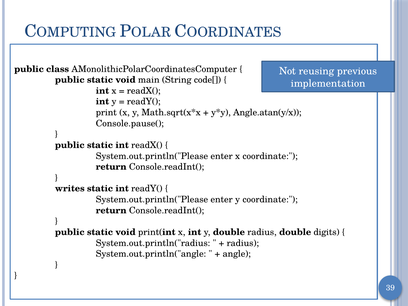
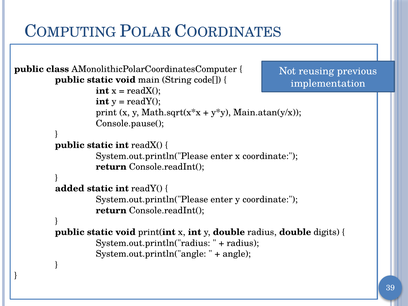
Angle.atan(y/x: Angle.atan(y/x -> Main.atan(y/x
writes: writes -> added
